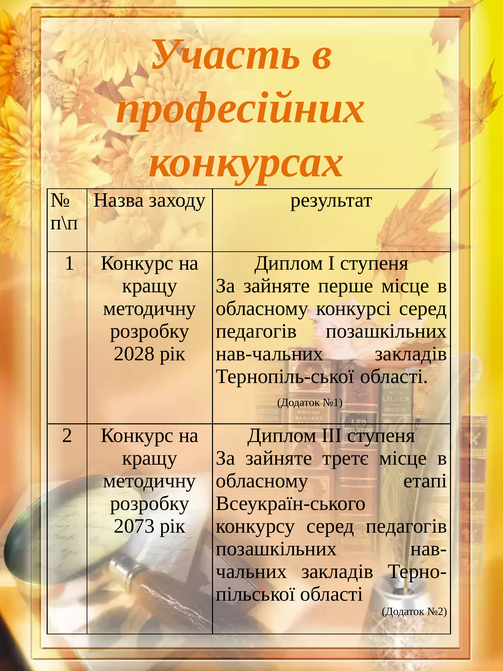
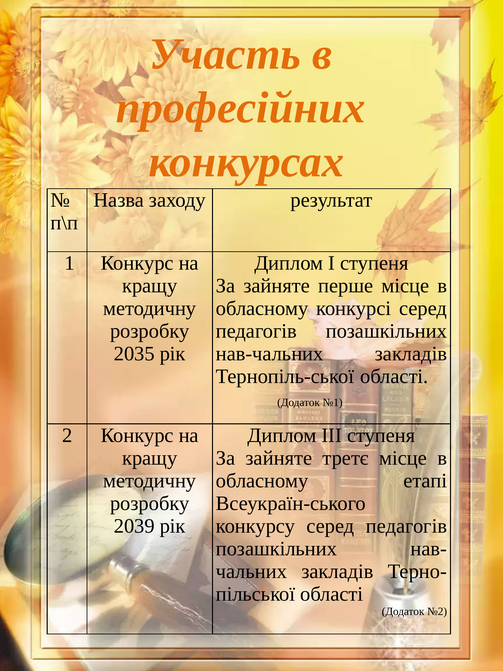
2028: 2028 -> 2035
2073: 2073 -> 2039
